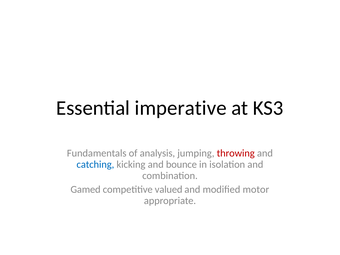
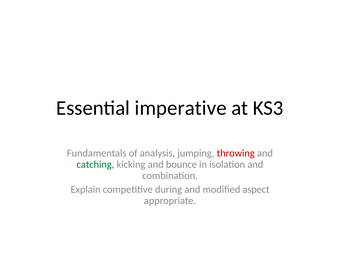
catching colour: blue -> green
Gamed: Gamed -> Explain
valued: valued -> during
motor: motor -> aspect
